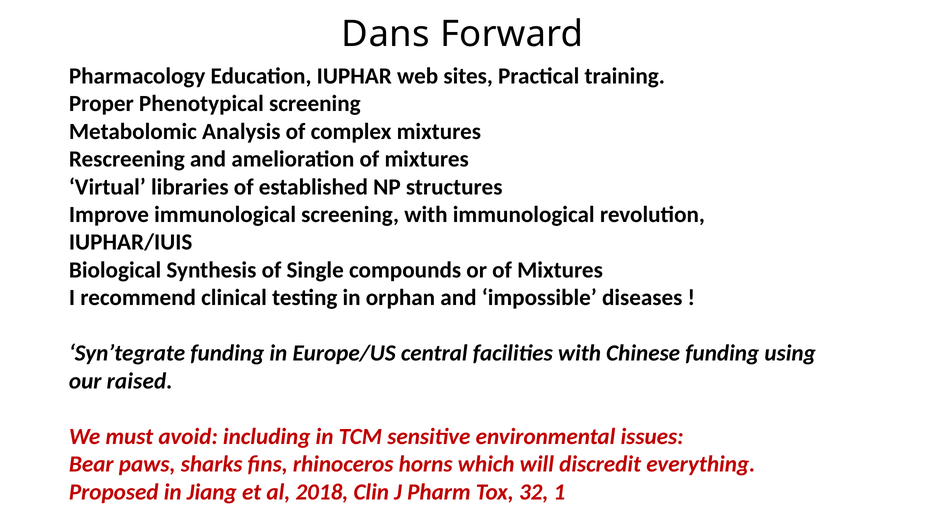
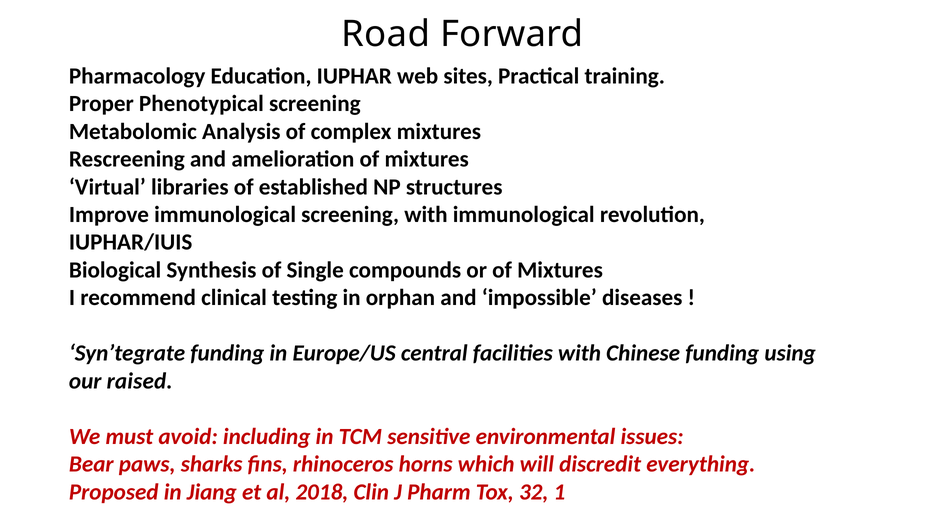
Dans: Dans -> Road
